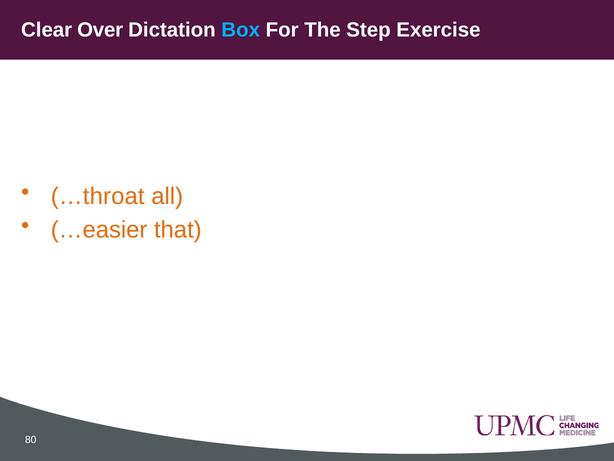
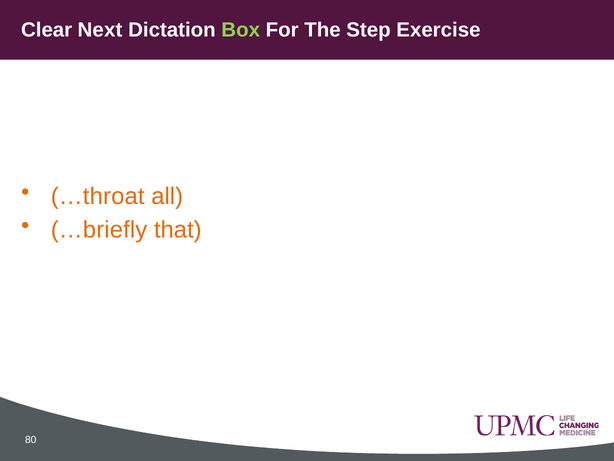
Over: Over -> Next
Box colour: light blue -> light green
…easier: …easier -> …briefly
